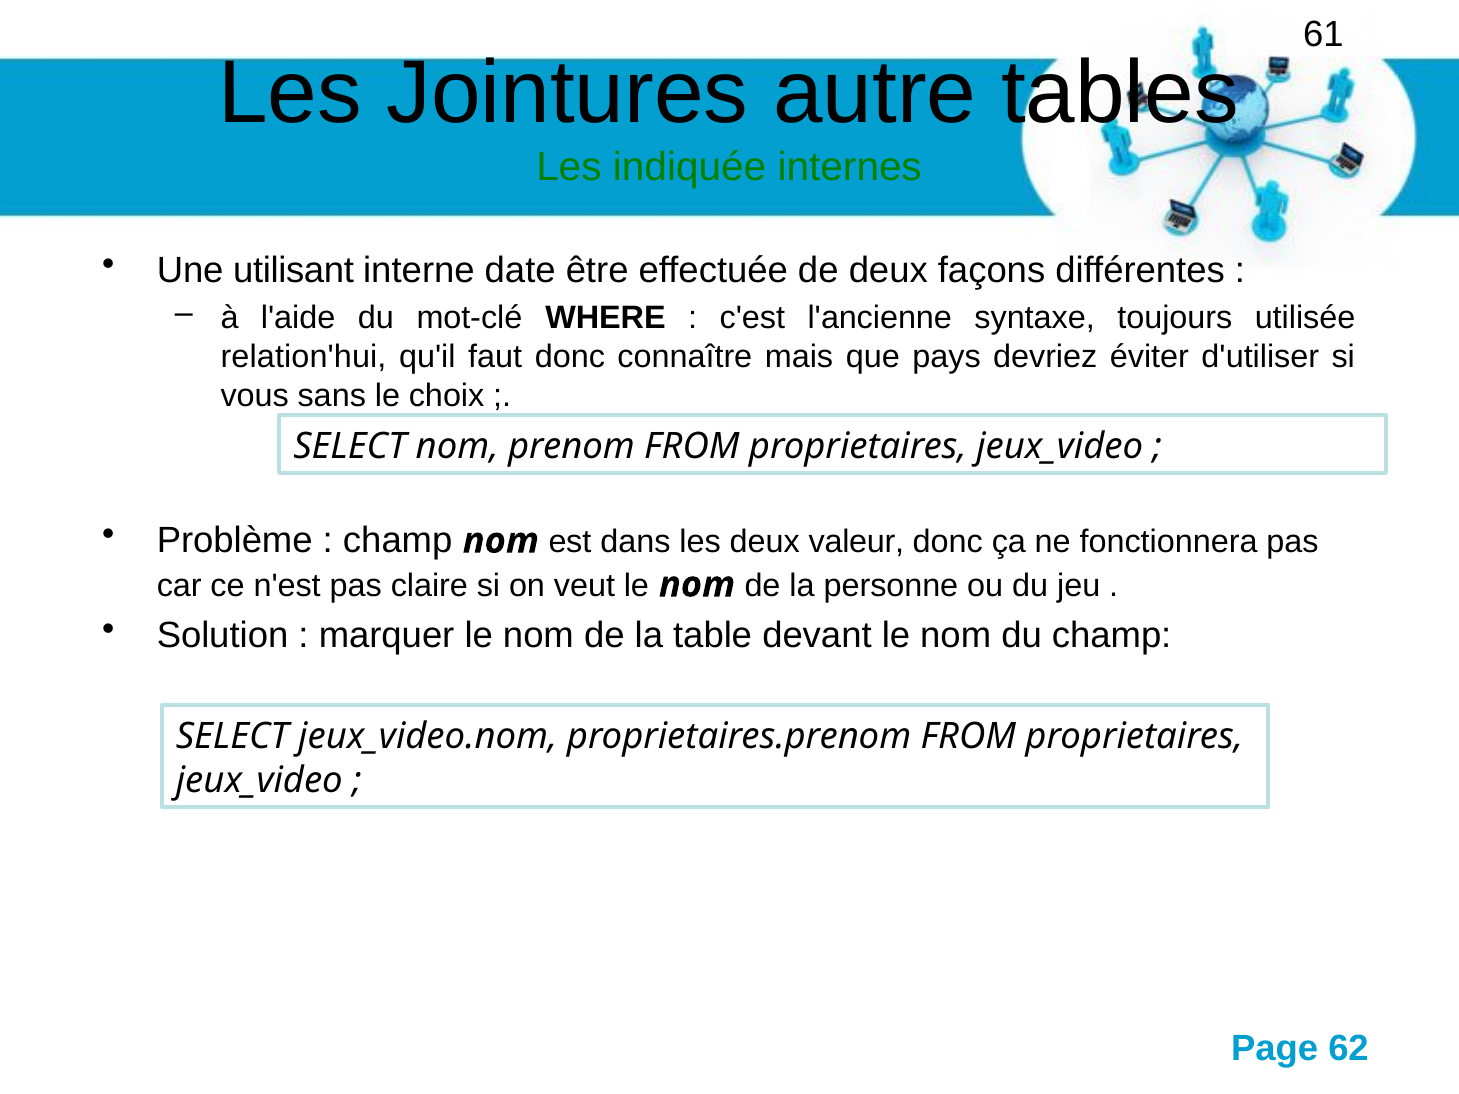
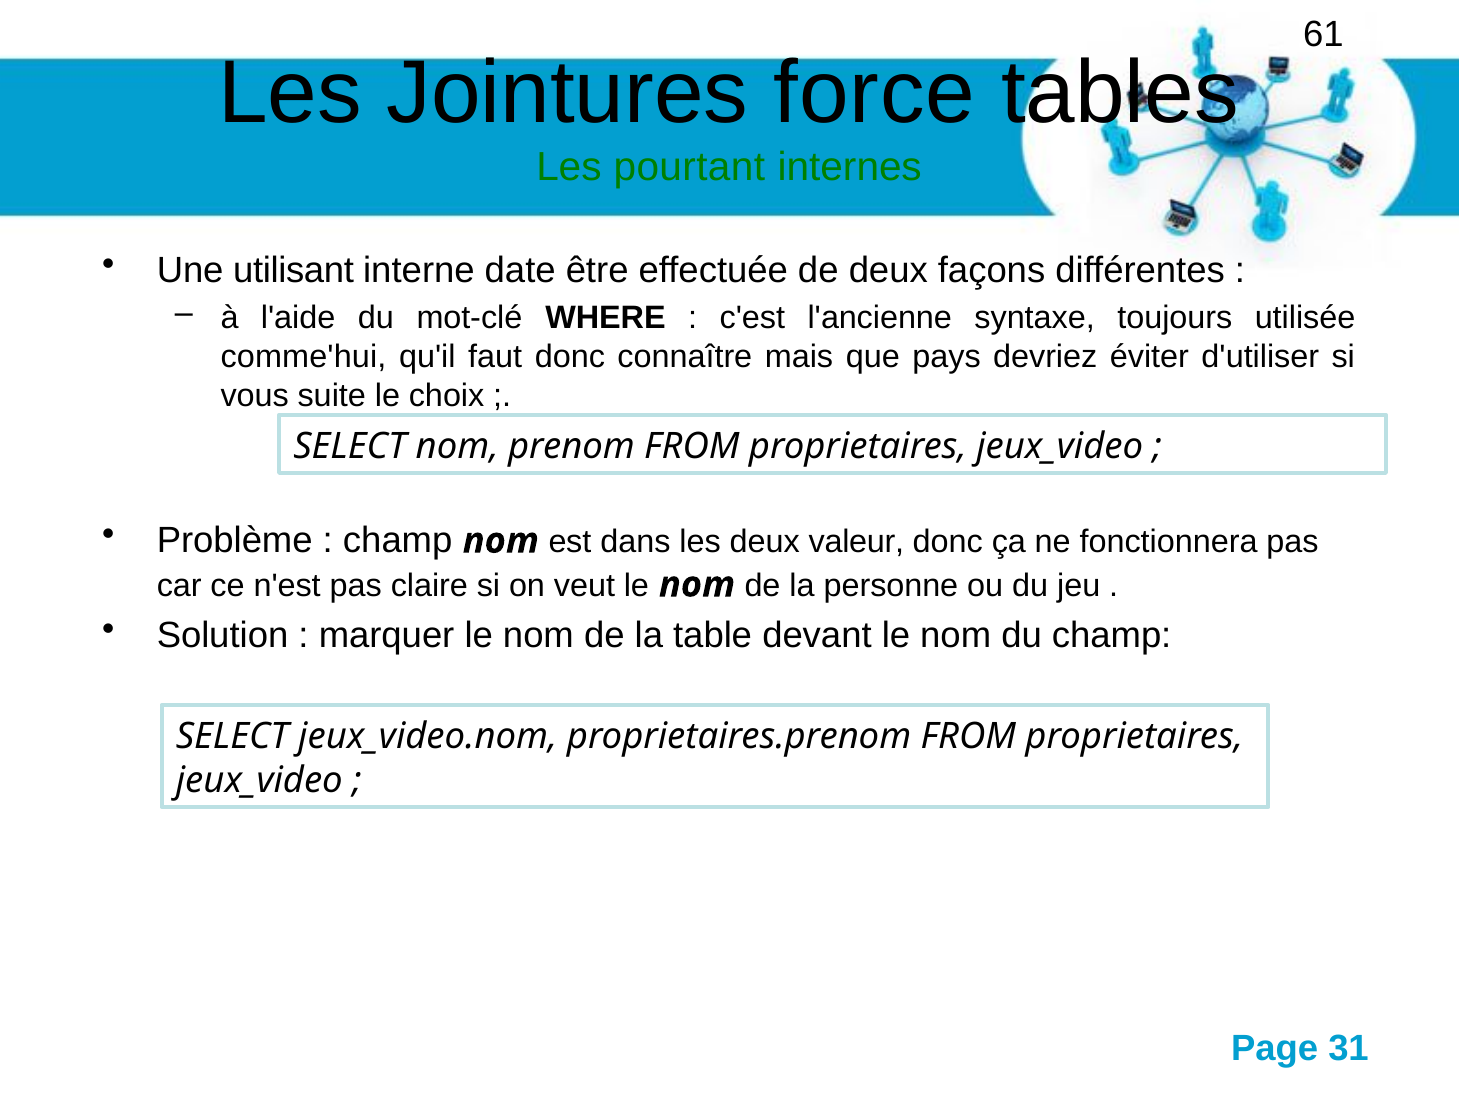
autre: autre -> force
indiquée: indiquée -> pourtant
relation'hui: relation'hui -> comme'hui
sans: sans -> suite
62: 62 -> 31
